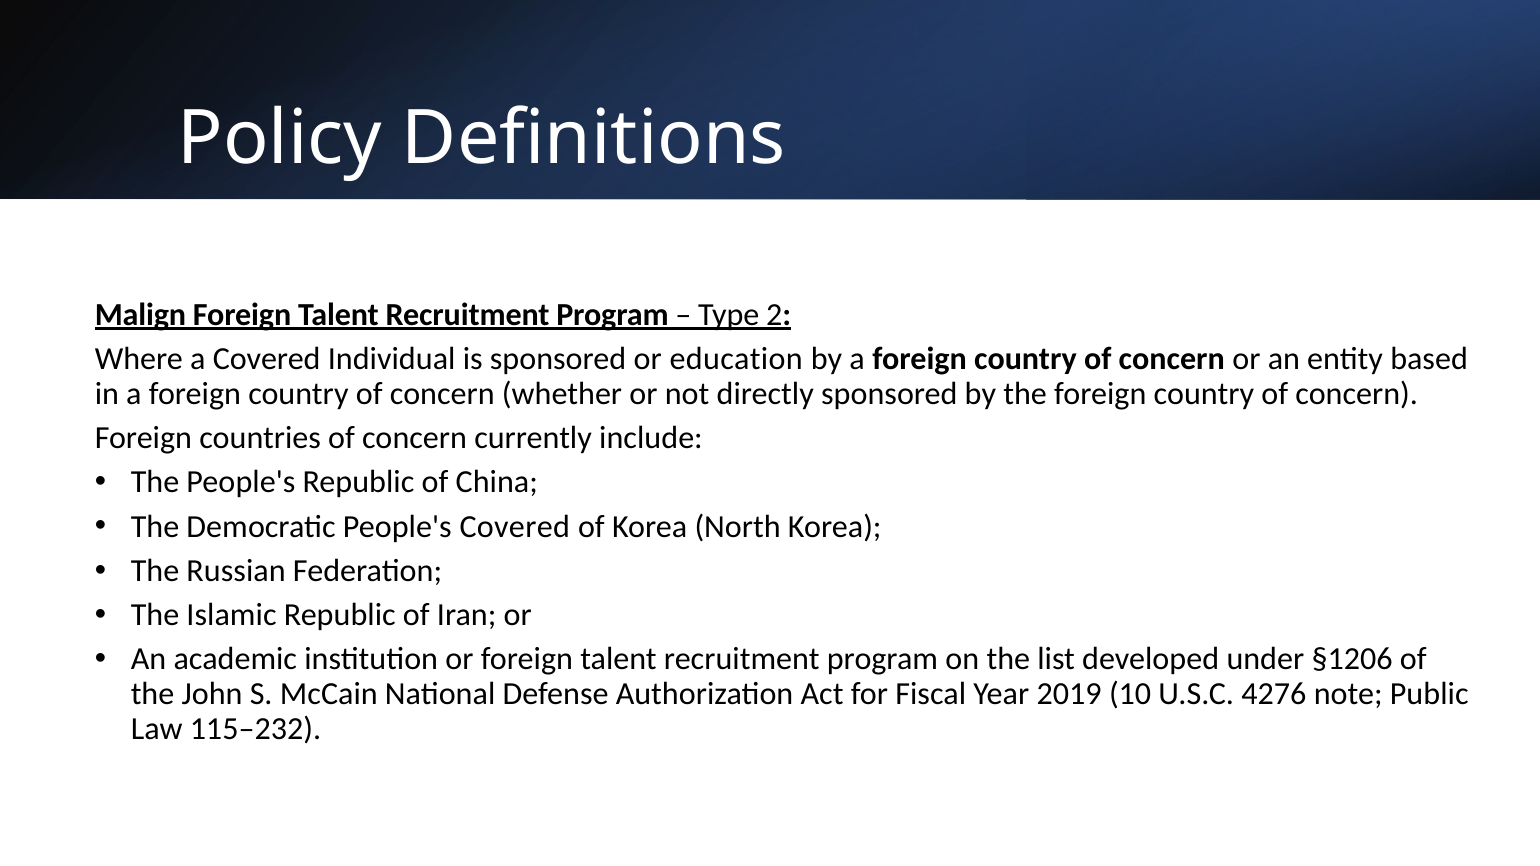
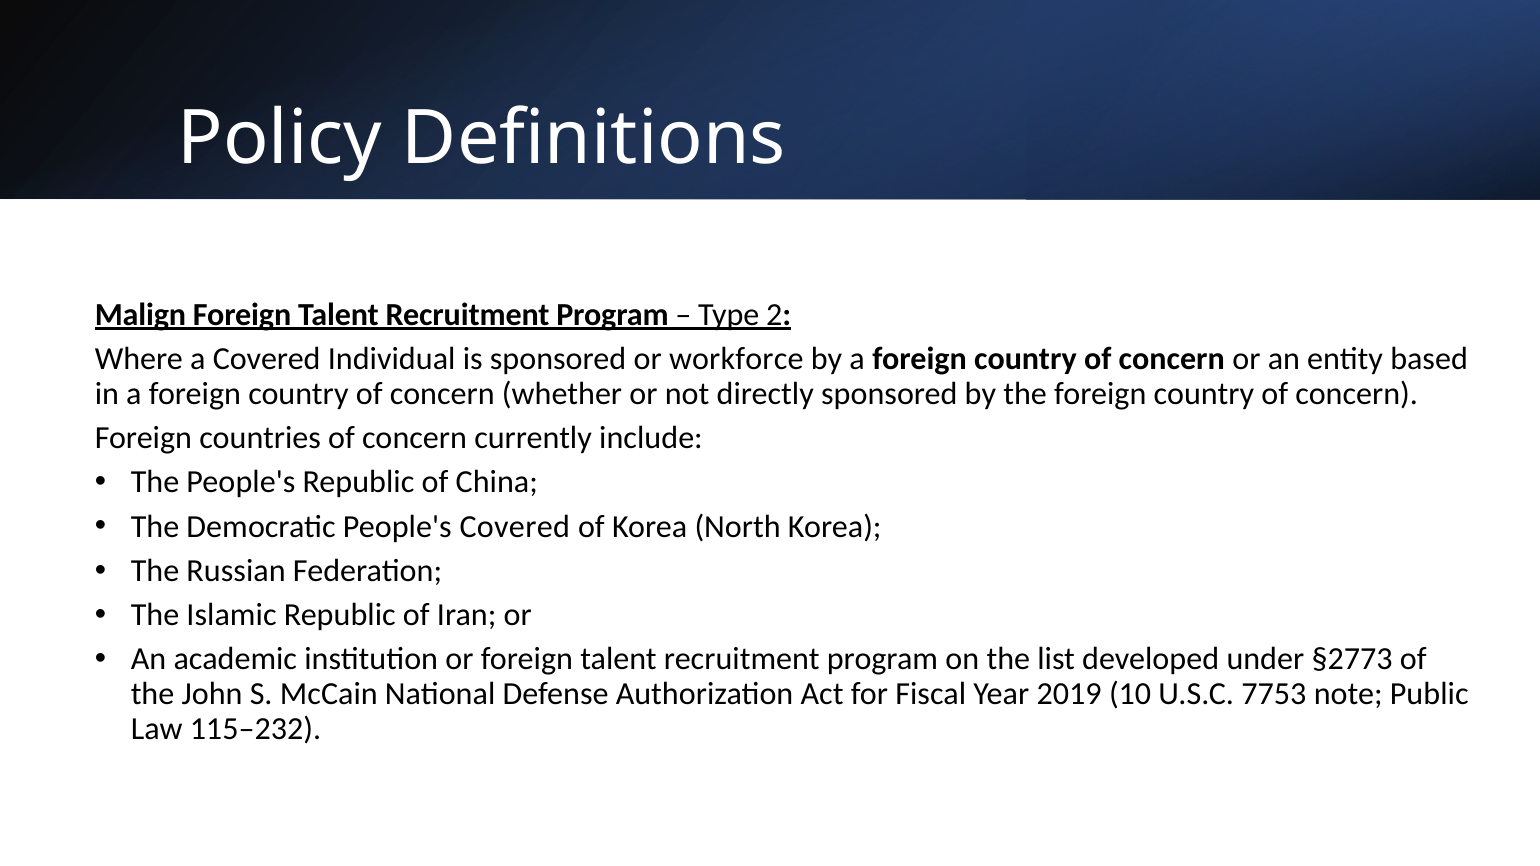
education: education -> workforce
§1206: §1206 -> §2773
4276: 4276 -> 7753
